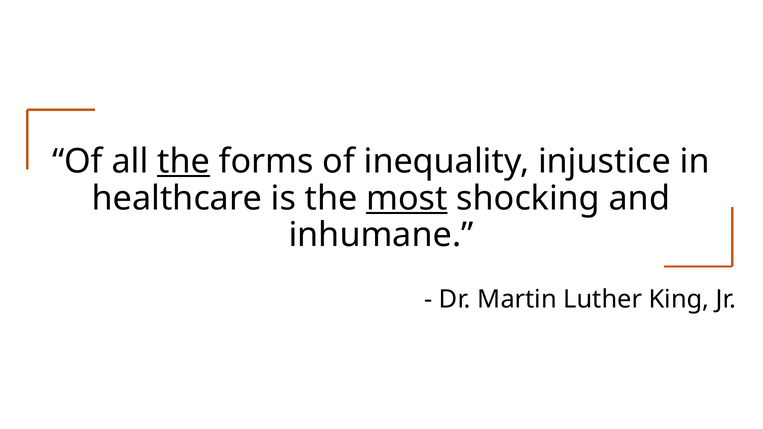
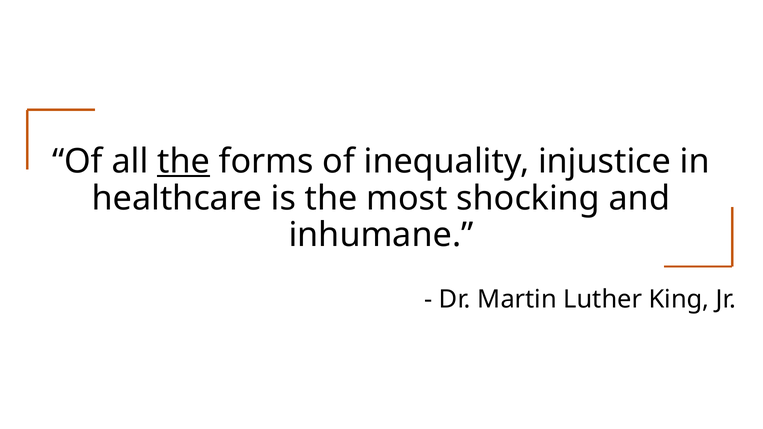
most underline: present -> none
